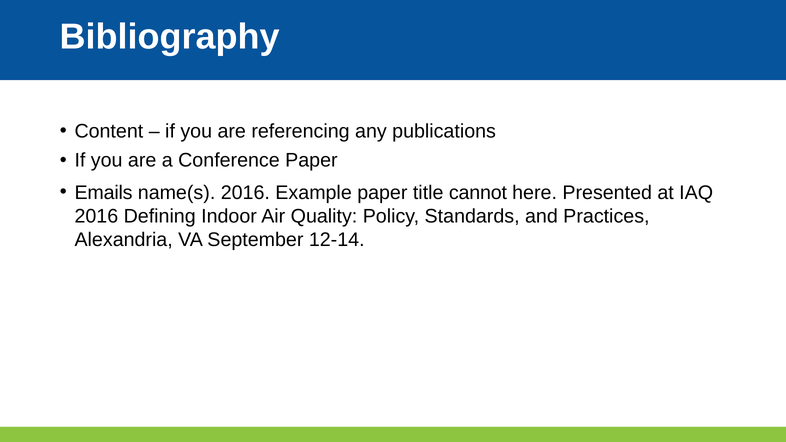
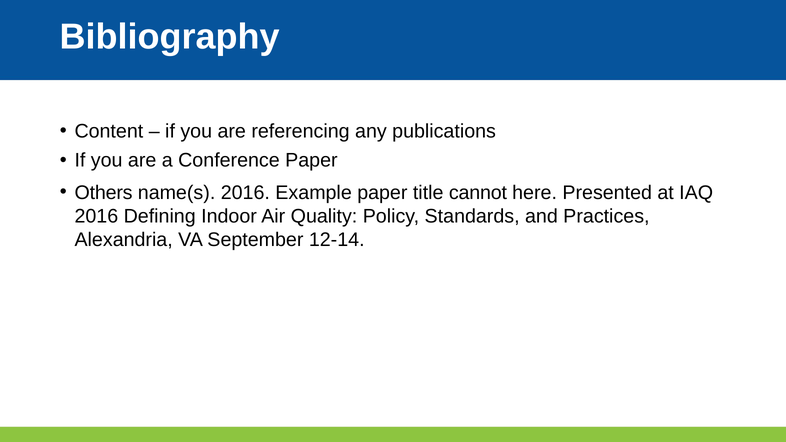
Emails: Emails -> Others
